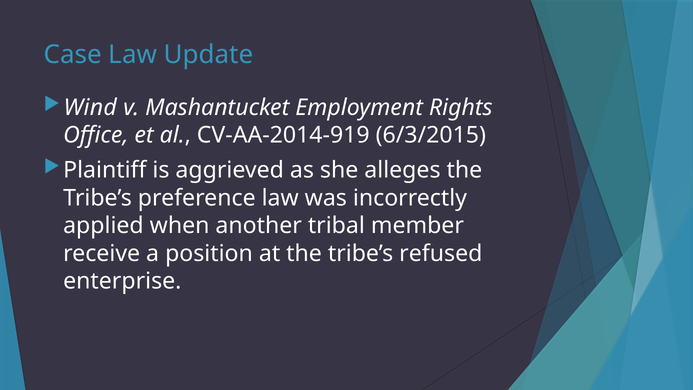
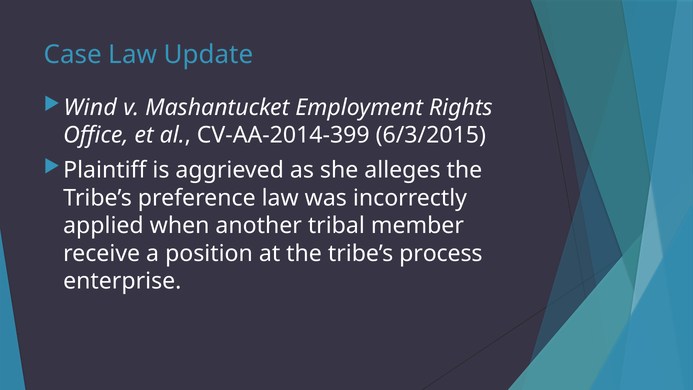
CV-AA-2014-919: CV-AA-2014-919 -> CV-AA-2014-399
refused: refused -> process
